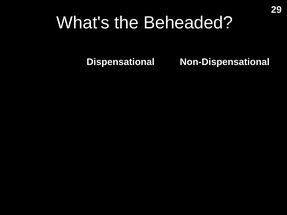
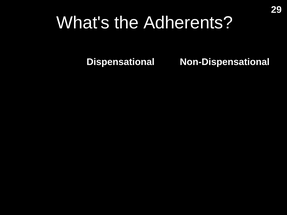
Beheaded: Beheaded -> Adherents
